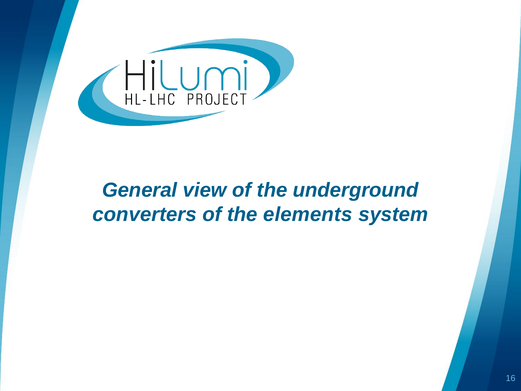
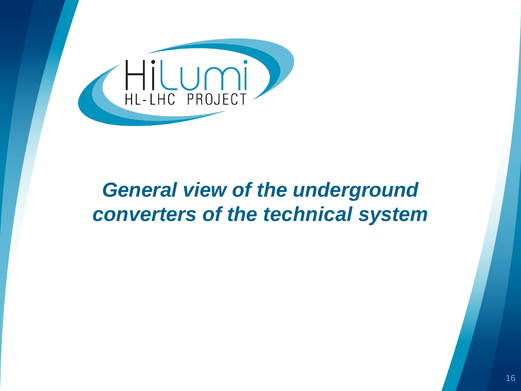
elements: elements -> technical
